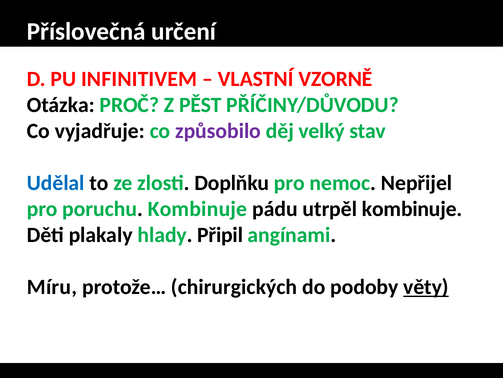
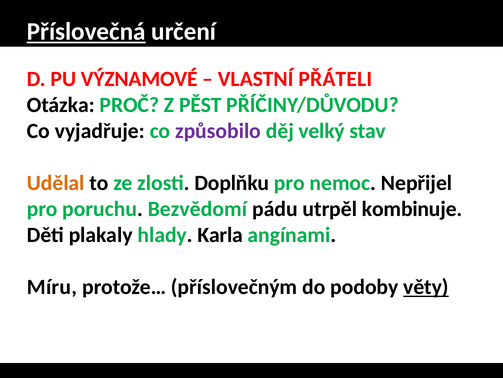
Příslovečná underline: none -> present
INFINITIVEM: INFINITIVEM -> VÝZNAMOVÉ
VZORNĚ: VZORNĚ -> PŘÁTELI
Udělal colour: blue -> orange
poruchu Kombinuje: Kombinuje -> Bezvědomí
Připil: Připil -> Karla
chirurgických: chirurgických -> příslovečným
